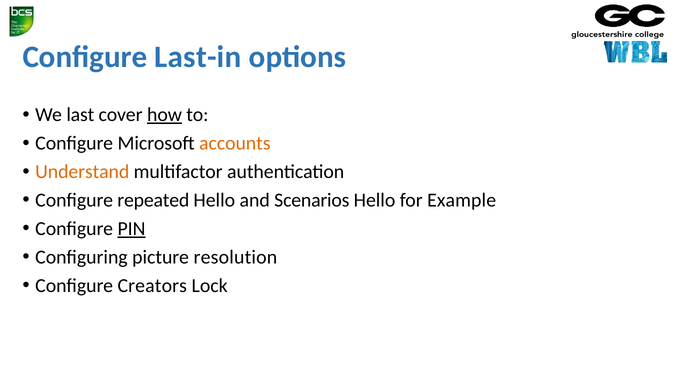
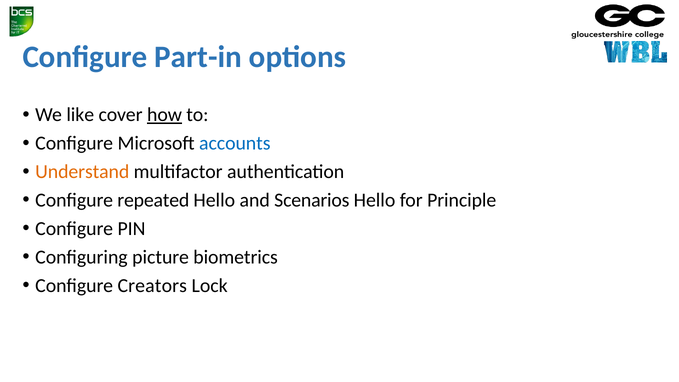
Last-in: Last-in -> Part-in
last: last -> like
accounts colour: orange -> blue
Example: Example -> Principle
PIN underline: present -> none
resolution: resolution -> biometrics
